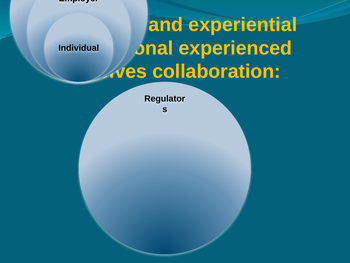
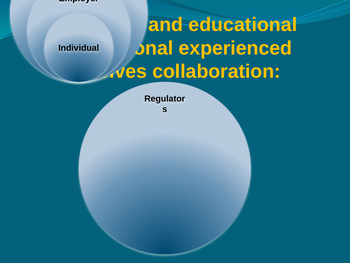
experiential: experiential -> educational
